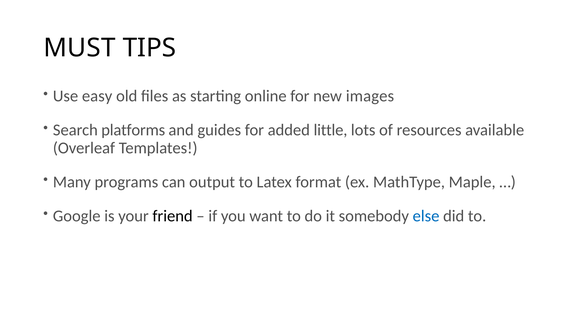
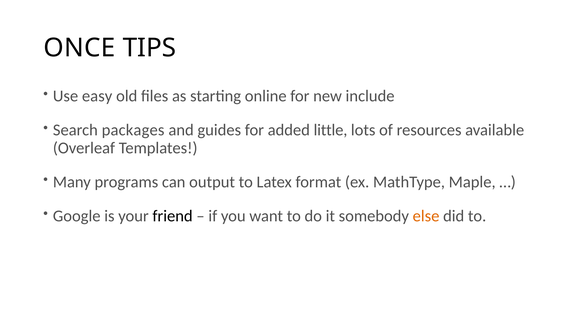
MUST: MUST -> ONCE
images: images -> include
platforms: platforms -> packages
else colour: blue -> orange
